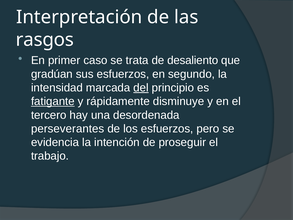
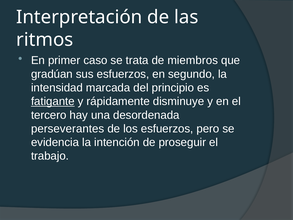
rasgos: rasgos -> ritmos
desaliento: desaliento -> miembros
del underline: present -> none
